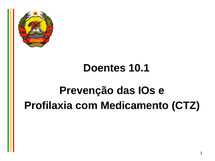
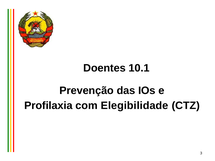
Medicamento: Medicamento -> Elegibilidade
